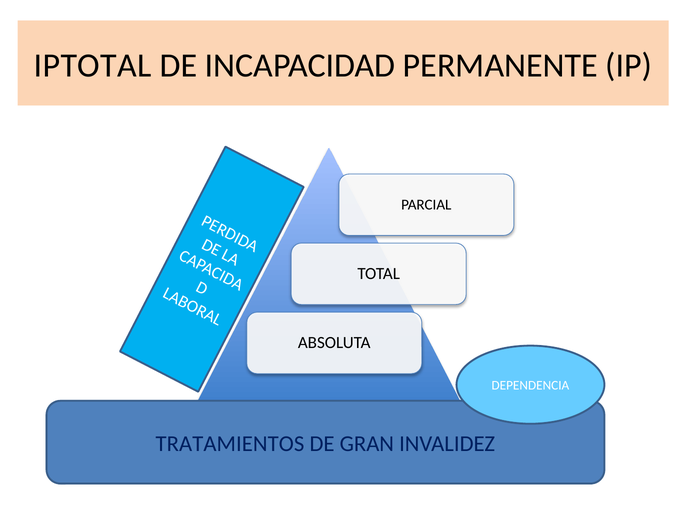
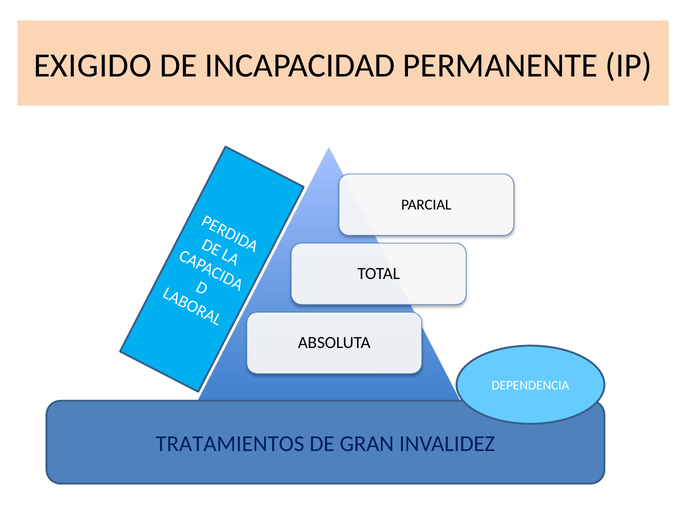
IPTOTAL: IPTOTAL -> EXIGIDO
